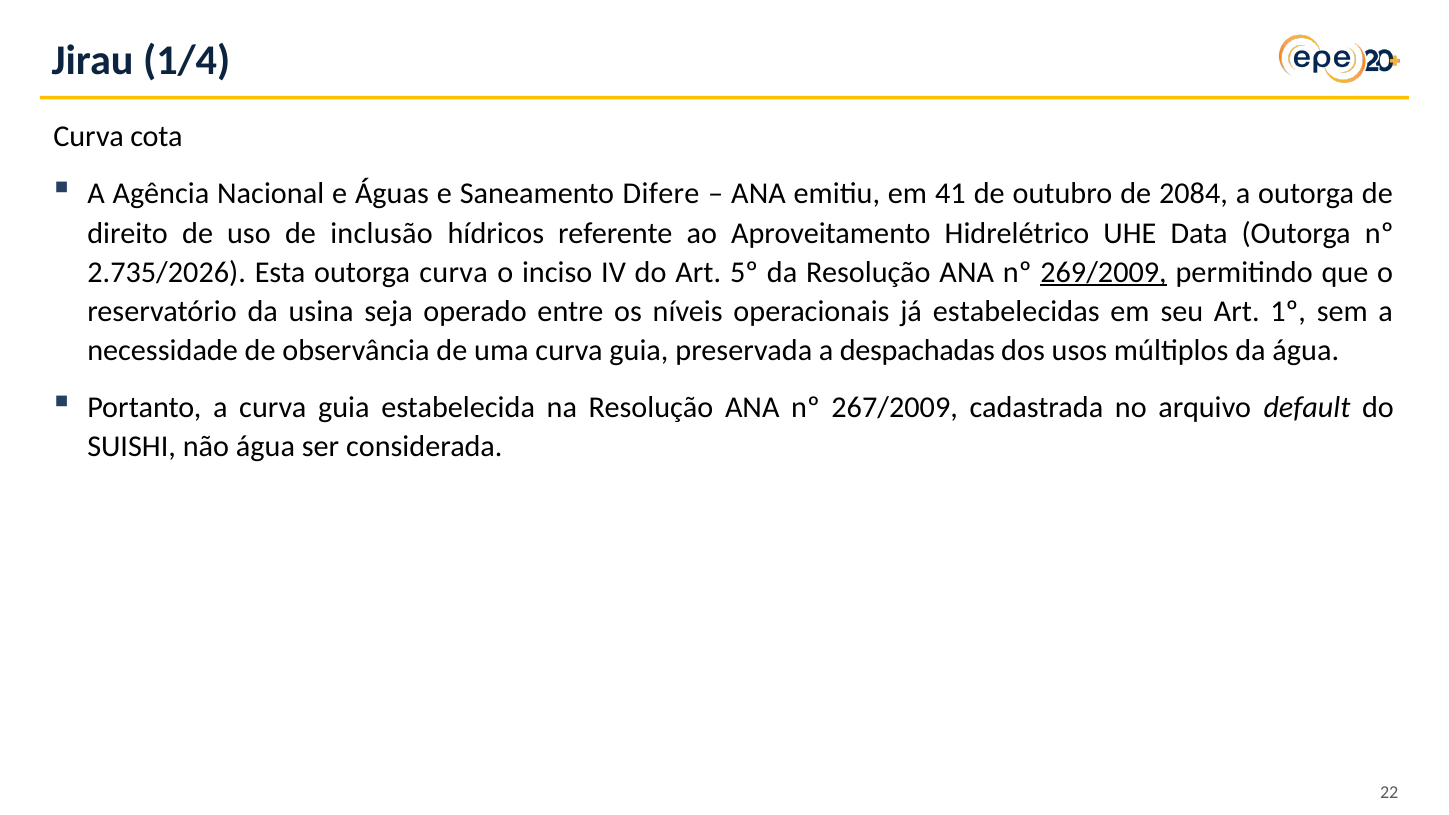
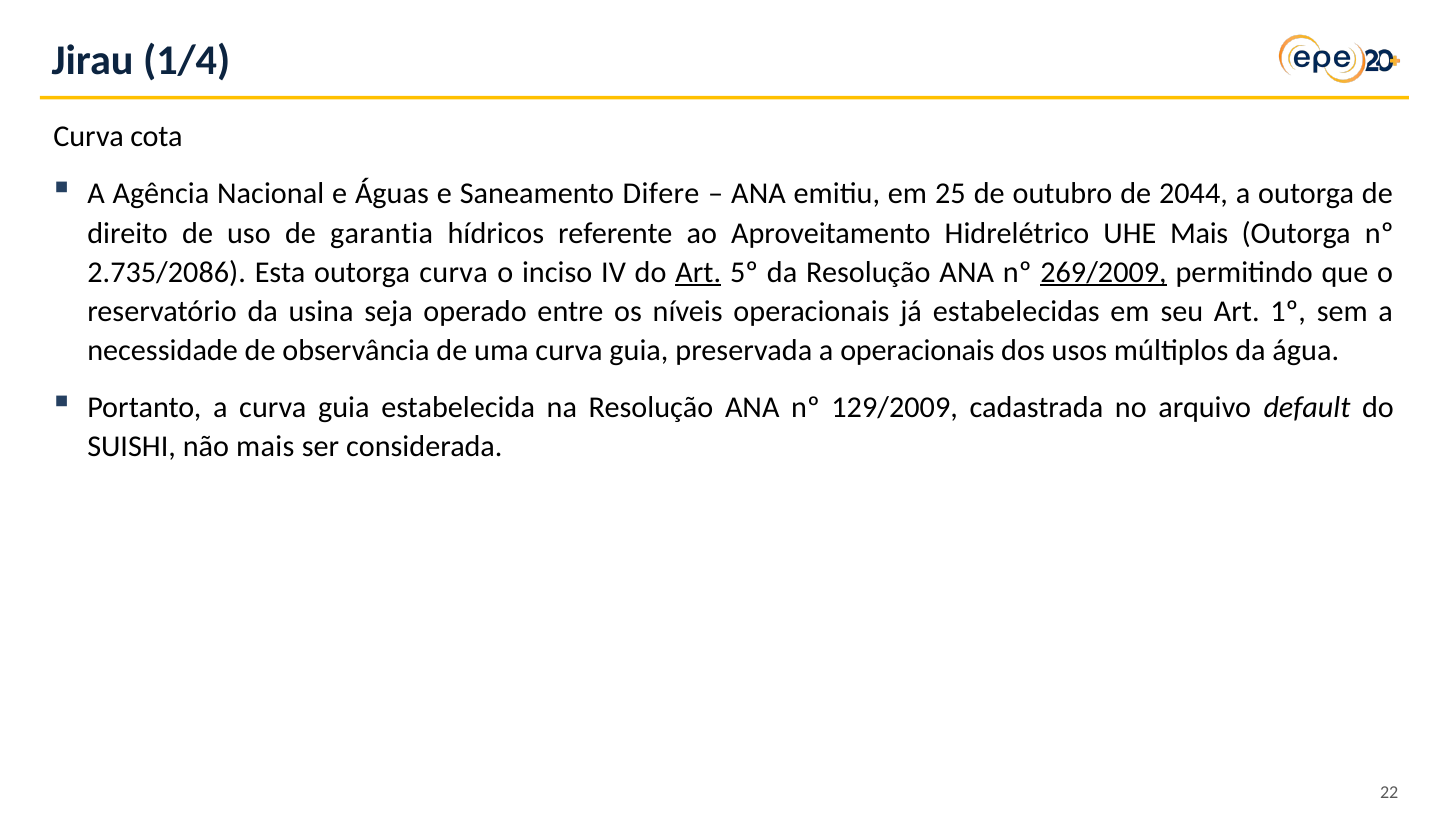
41: 41 -> 25
2084: 2084 -> 2044
inclusão: inclusão -> garantia
UHE Data: Data -> Mais
2.735/2026: 2.735/2026 -> 2.735/2086
Art at (698, 272) underline: none -> present
a despachadas: despachadas -> operacionais
267/2009: 267/2009 -> 129/2009
não água: água -> mais
